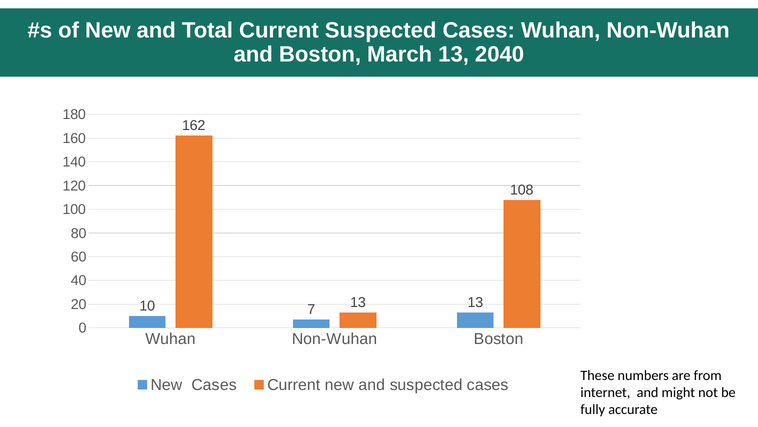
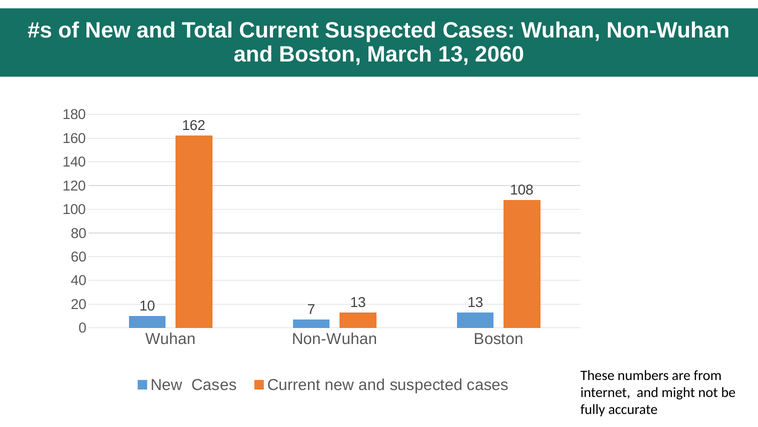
2040: 2040 -> 2060
